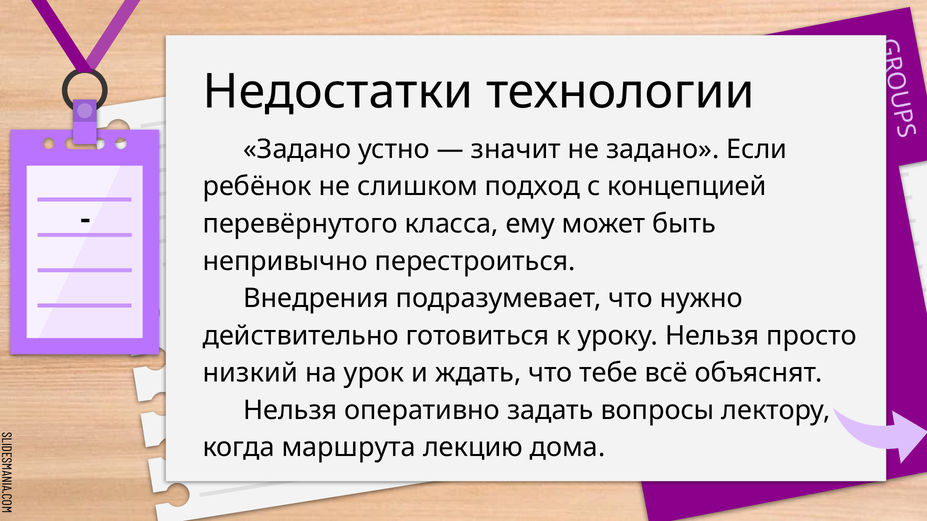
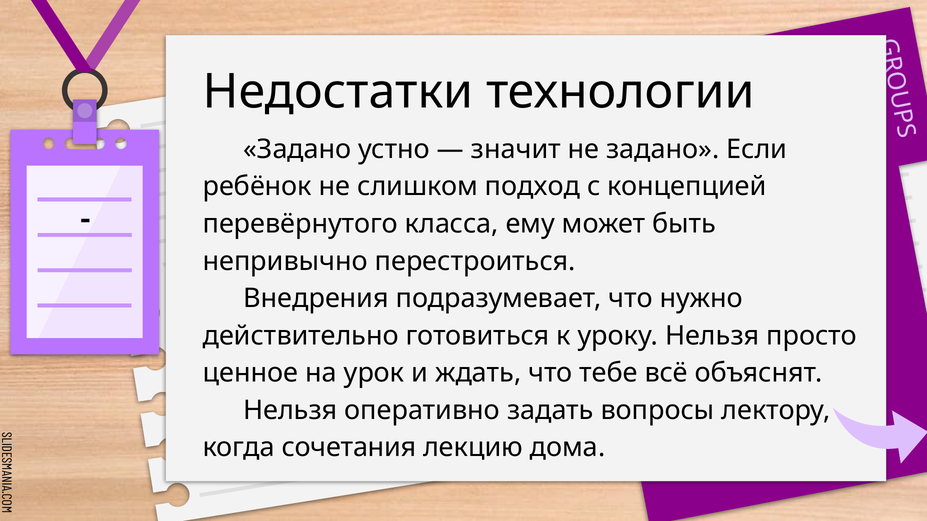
низкий: низкий -> ценное
маршрута: маршрута -> сочетания
